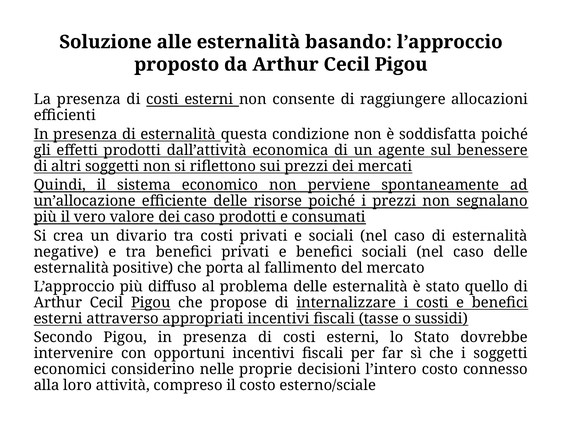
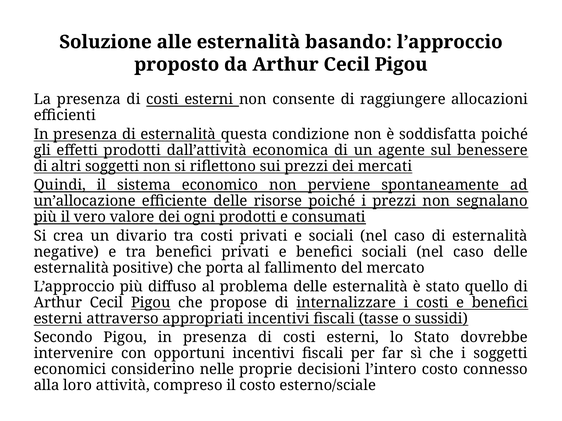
dei caso: caso -> ogni
